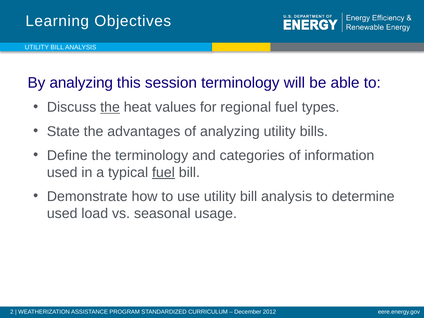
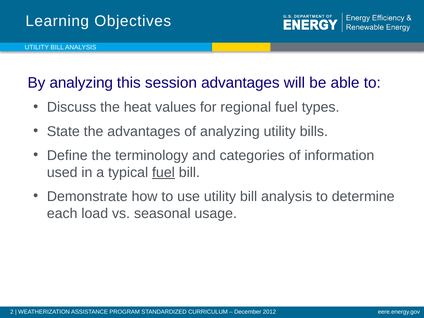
session terminology: terminology -> advantages
the at (110, 107) underline: present -> none
used at (62, 213): used -> each
